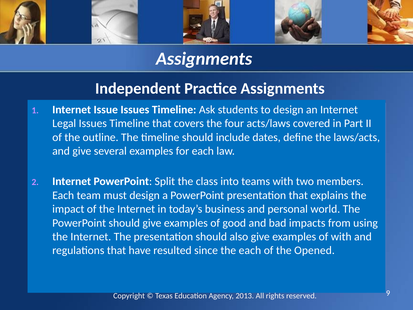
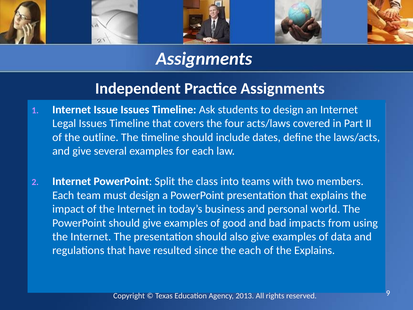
of with: with -> data
the Opened: Opened -> Explains
